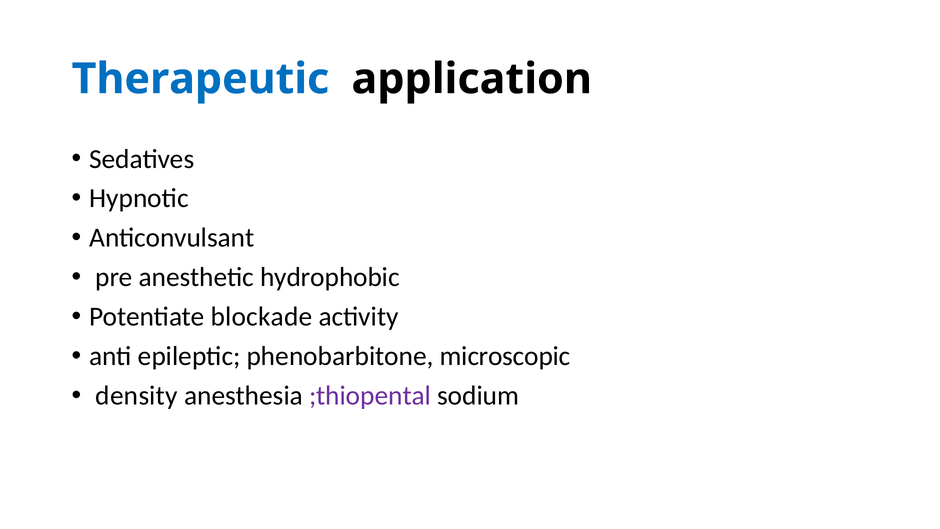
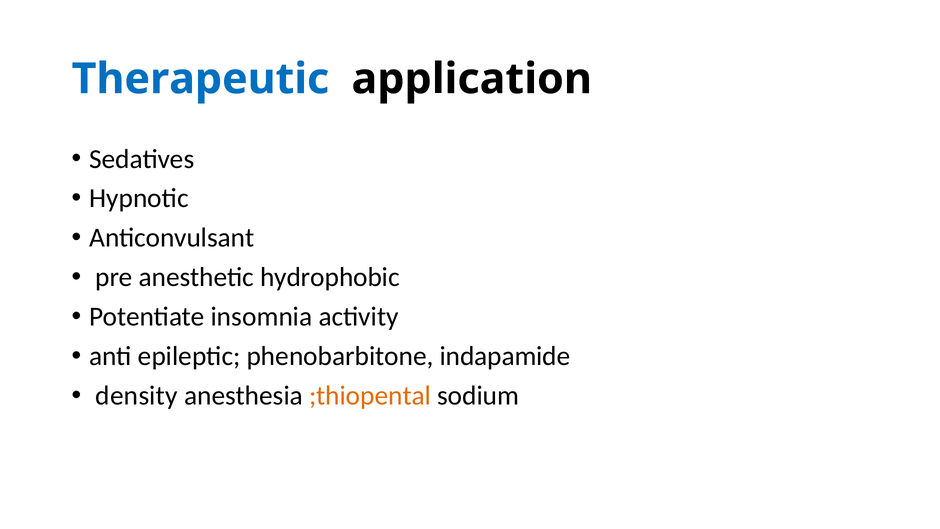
blockade: blockade -> insomnia
microscopic: microscopic -> indapamide
;thiopental colour: purple -> orange
